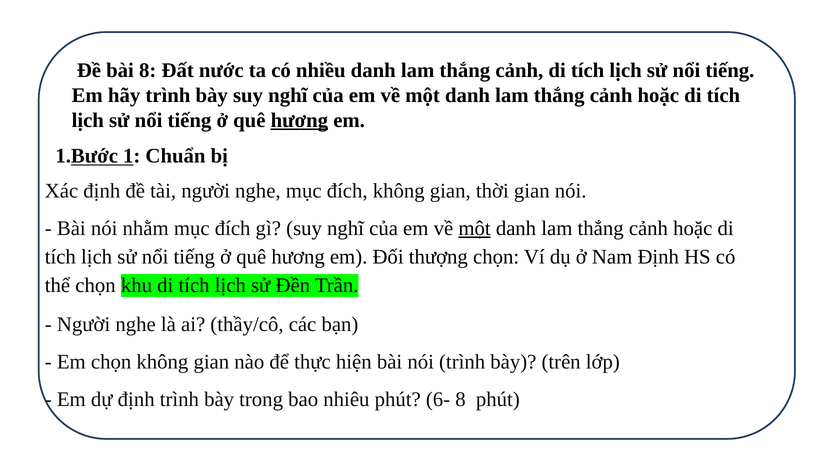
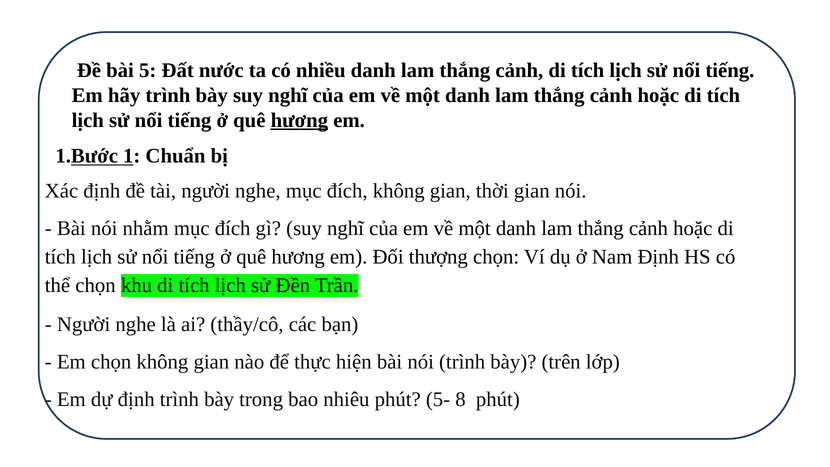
bài 8: 8 -> 5
một at (475, 228) underline: present -> none
6-: 6- -> 5-
